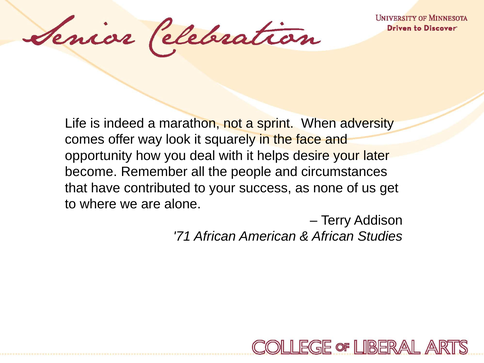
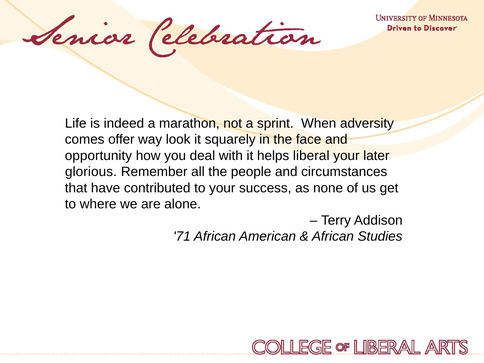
desire: desire -> liberal
become: become -> glorious
